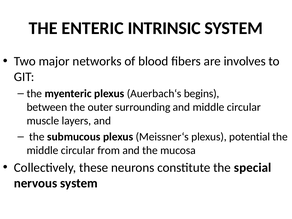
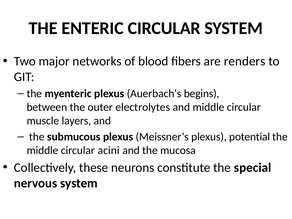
ENTERIC INTRINSIC: INTRINSIC -> CIRCULAR
involves: involves -> renders
surrounding: surrounding -> electrolytes
from: from -> acini
